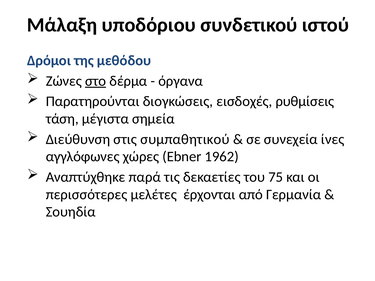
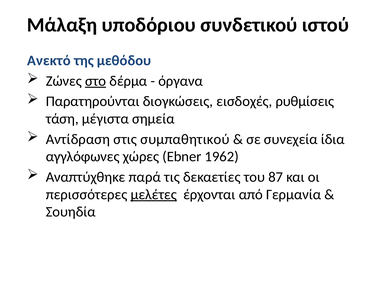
Δρόμοι: Δρόμοι -> Ανεκτό
Διεύθυνση: Διεύθυνση -> Αντίδραση
ίνες: ίνες -> ίδια
75: 75 -> 87
μελέτες underline: none -> present
